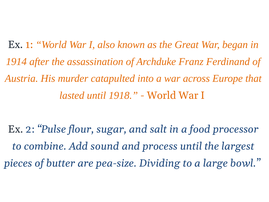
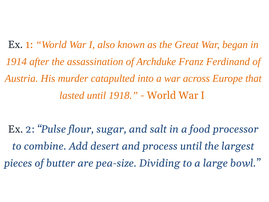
sound: sound -> desert
